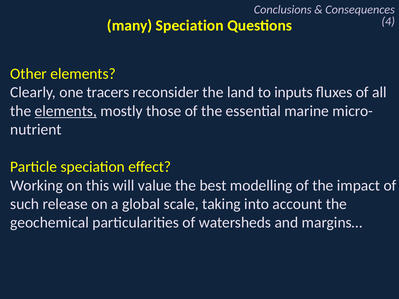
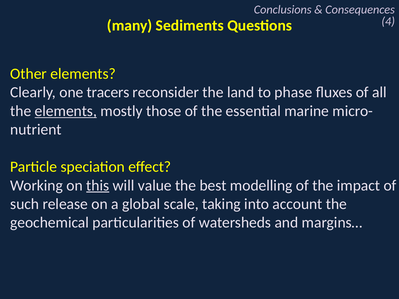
many Speciation: Speciation -> Sediments
inputs: inputs -> phase
this underline: none -> present
